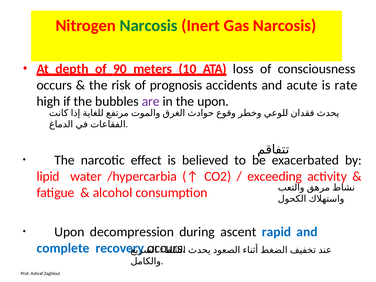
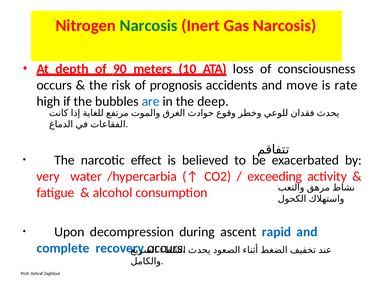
acute: acute -> move
are colour: purple -> blue
the upon: upon -> deep
lipid: lipid -> very
